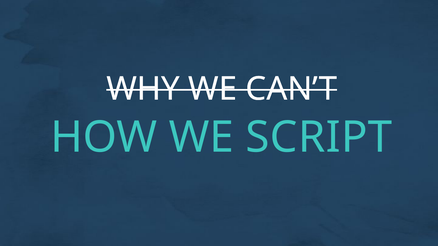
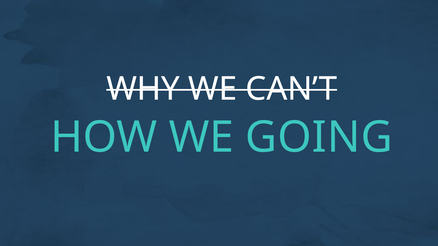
SCRIPT: SCRIPT -> GOING
